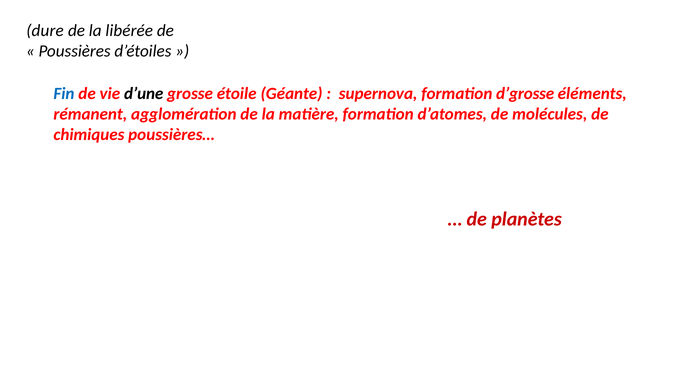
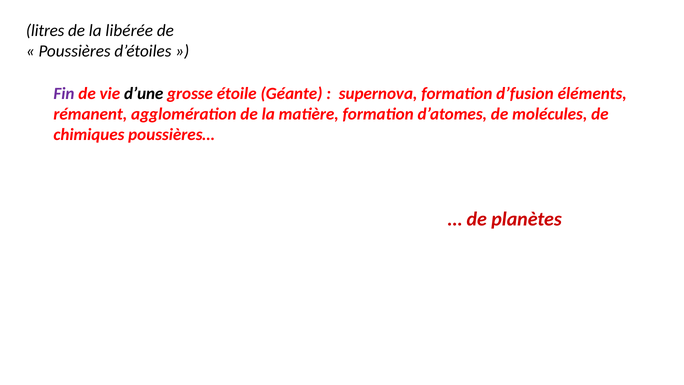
dure: dure -> litres
Fin colour: blue -> purple
d’grosse: d’grosse -> d’fusion
